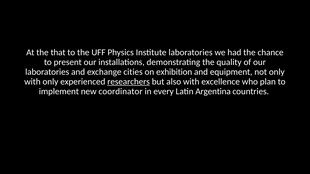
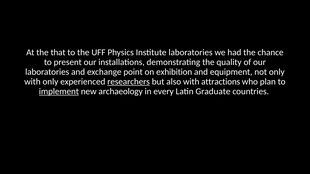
cities: cities -> point
excellence: excellence -> attractions
implement underline: none -> present
coordinator: coordinator -> archaeology
Argentina: Argentina -> Graduate
